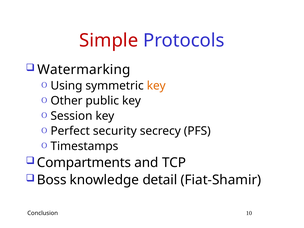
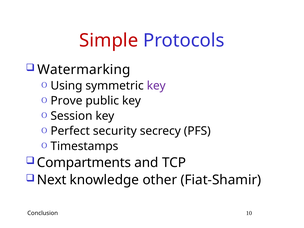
key at (156, 86) colour: orange -> purple
Other: Other -> Prove
Boss: Boss -> Next
detail: detail -> other
